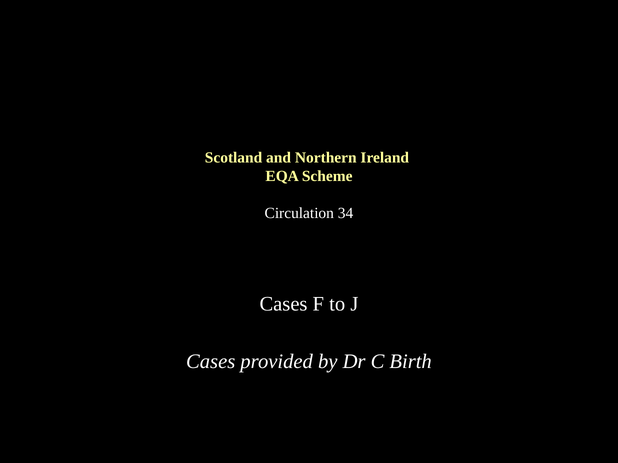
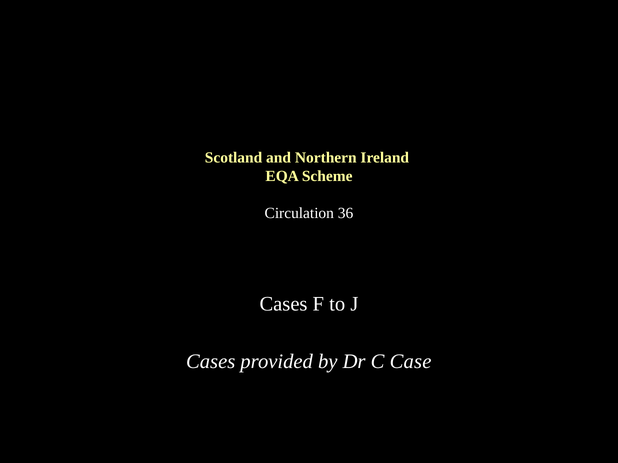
34: 34 -> 36
Birth: Birth -> Case
